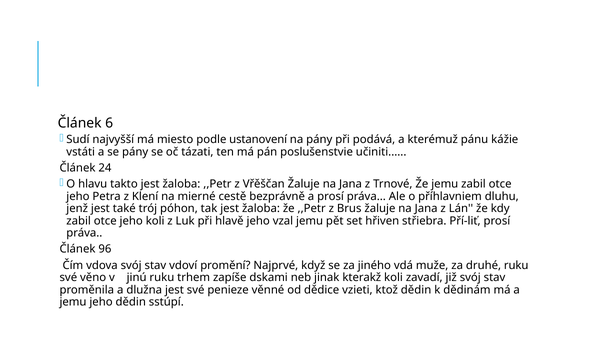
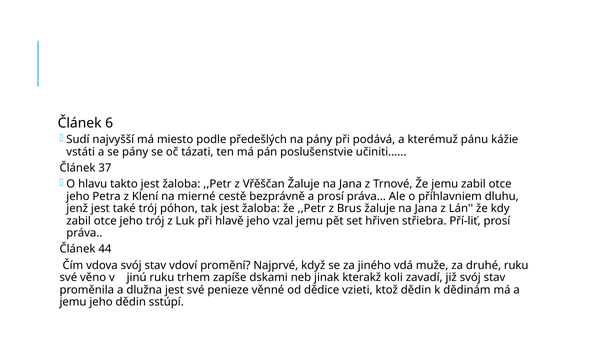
ustanovení: ustanovení -> předešlých
24: 24 -> 37
jeho koli: koli -> trój
96: 96 -> 44
